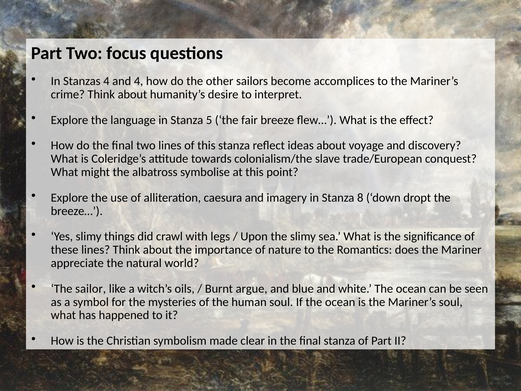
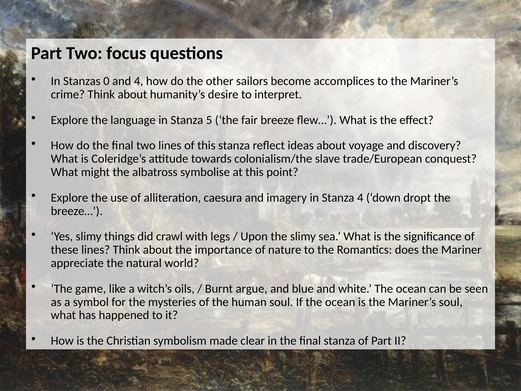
Stanzas 4: 4 -> 0
Stanza 8: 8 -> 4
sailor: sailor -> game
